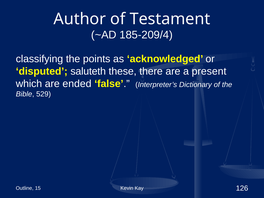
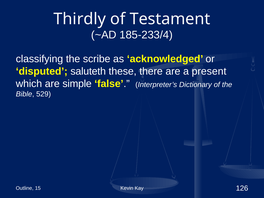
Author: Author -> Thirdly
185-209/4: 185-209/4 -> 185-233/4
points: points -> scribe
ended: ended -> simple
